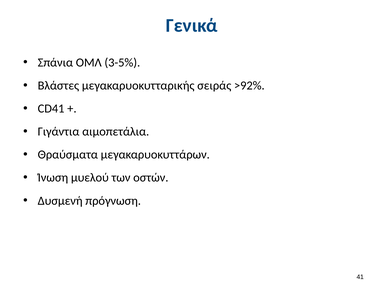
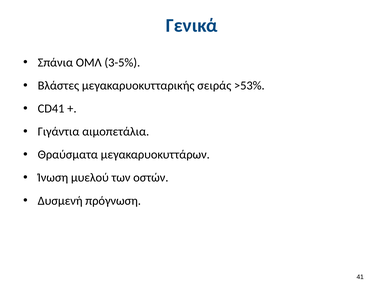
>92%: >92% -> >53%
